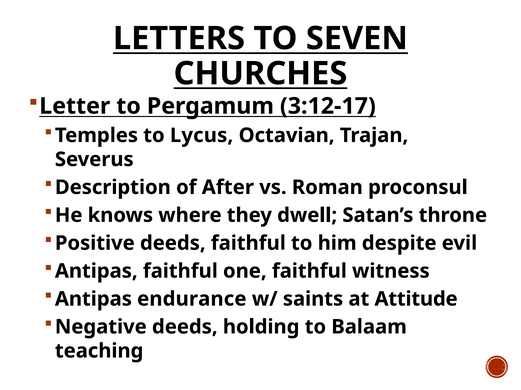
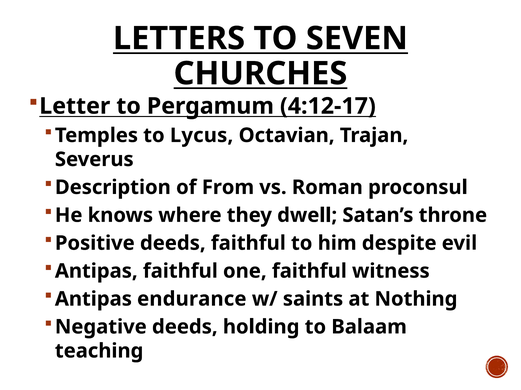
3:12-17: 3:12-17 -> 4:12-17
After: After -> From
Attitude: Attitude -> Nothing
